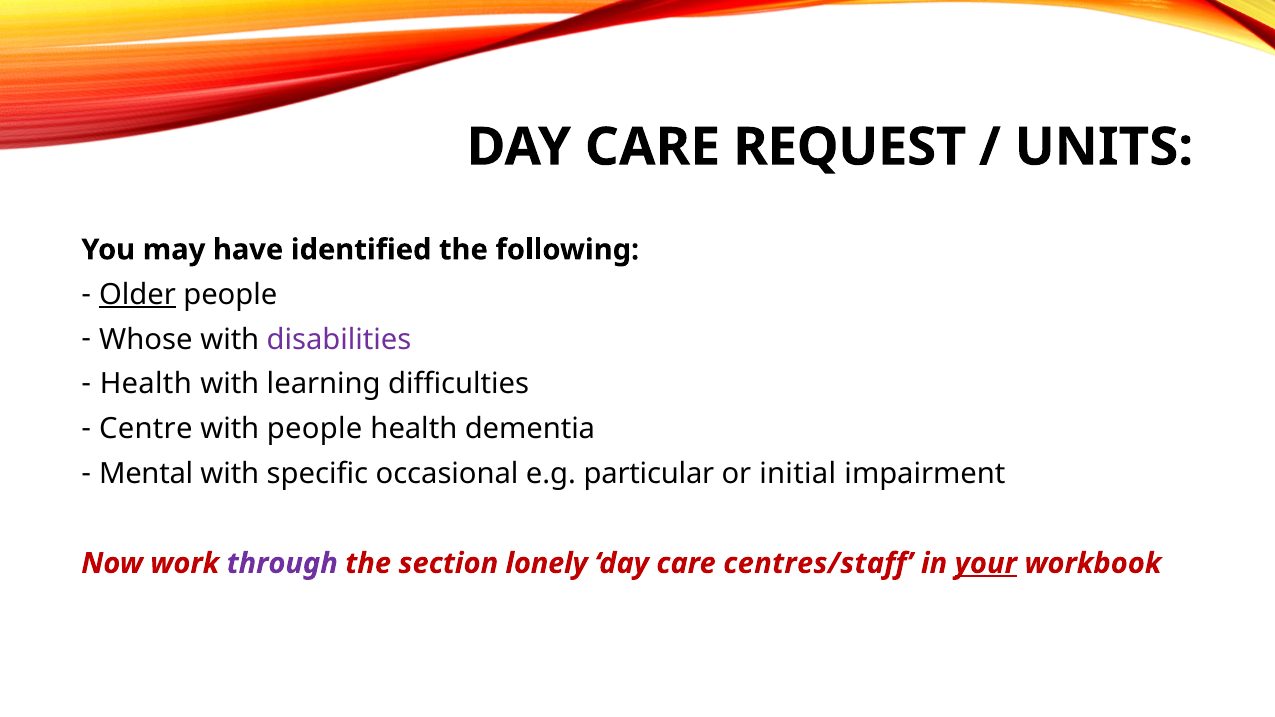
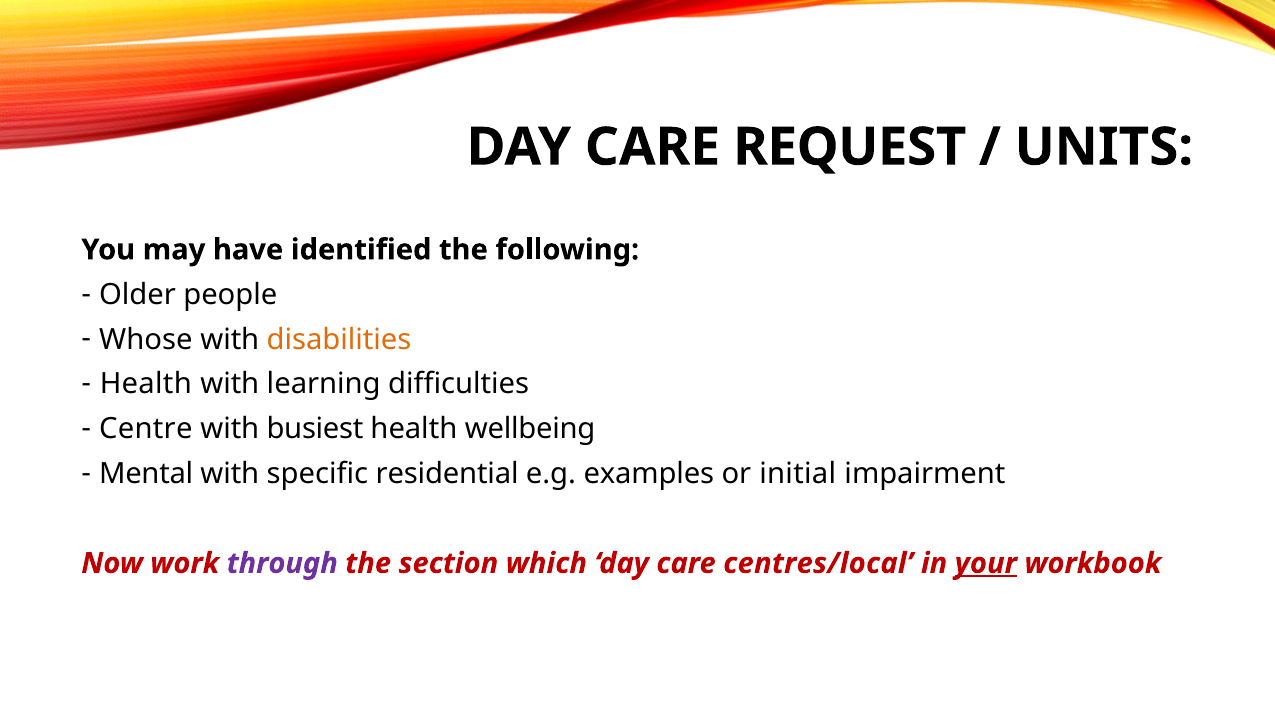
Older underline: present -> none
disabilities colour: purple -> orange
with people: people -> busiest
dementia: dementia -> wellbeing
occasional: occasional -> residential
particular: particular -> examples
lonely: lonely -> which
centres/staff: centres/staff -> centres/local
